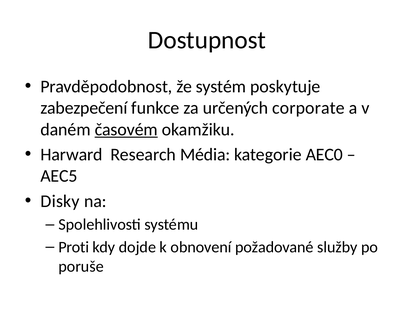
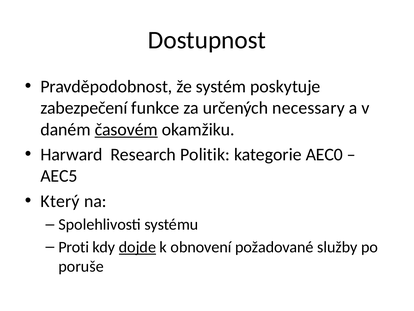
corporate: corporate -> necessary
Média: Média -> Politik
Disky: Disky -> Který
dojde underline: none -> present
